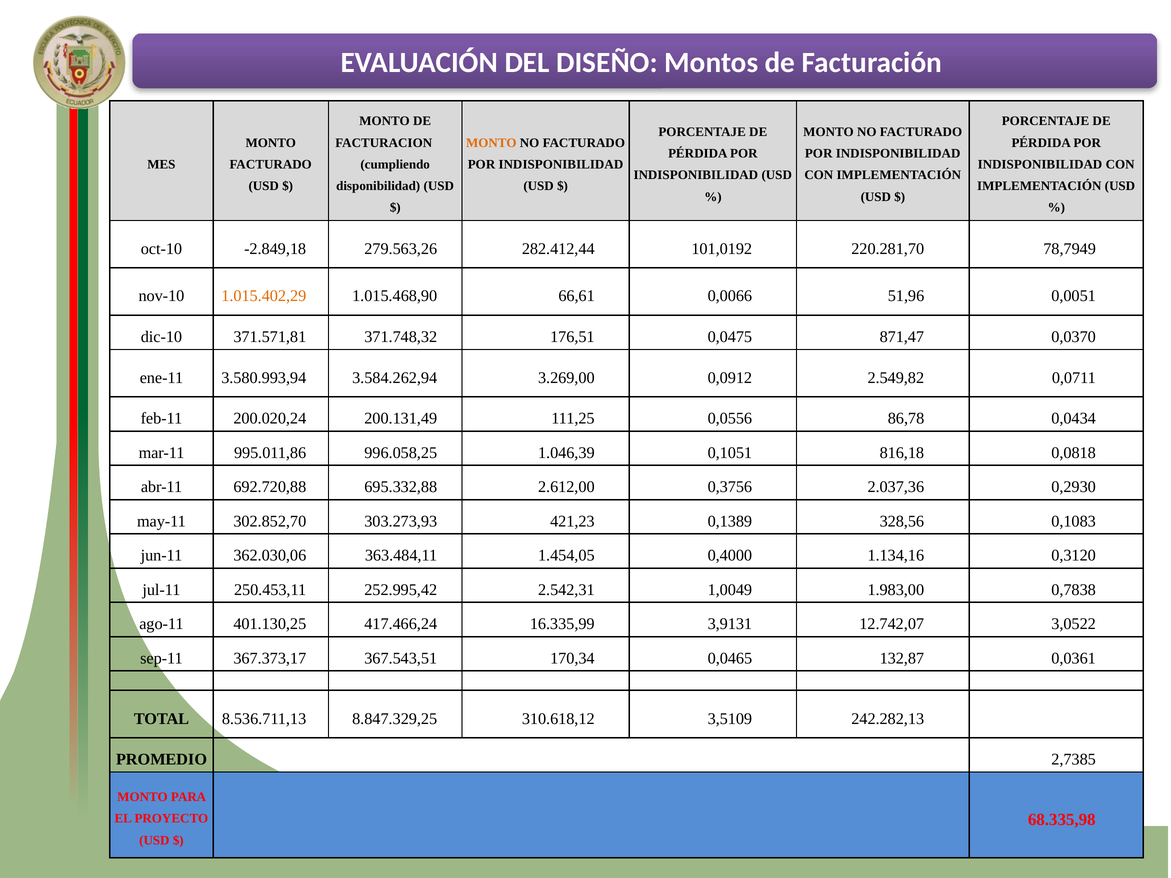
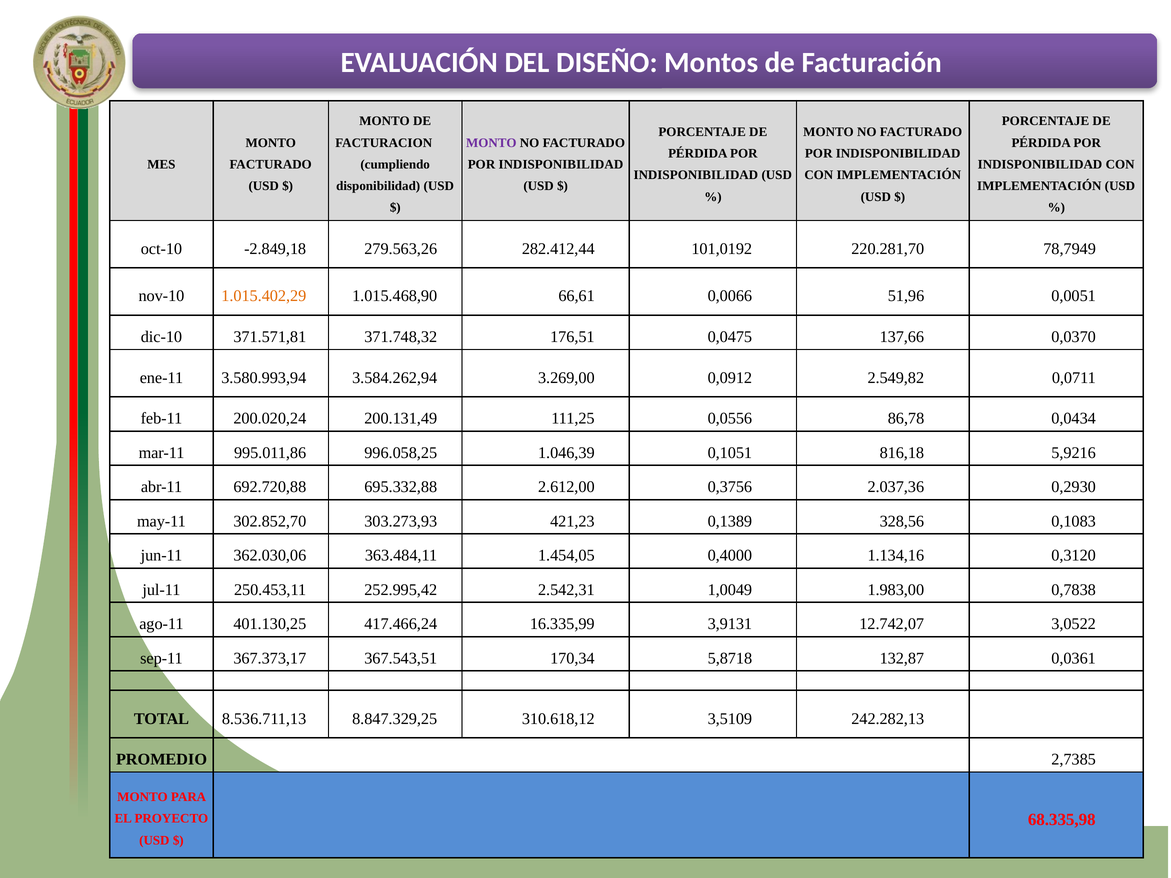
MONTO at (491, 143) colour: orange -> purple
871,47: 871,47 -> 137,66
0,0818: 0,0818 -> 5,9216
0,0465: 0,0465 -> 5,8718
